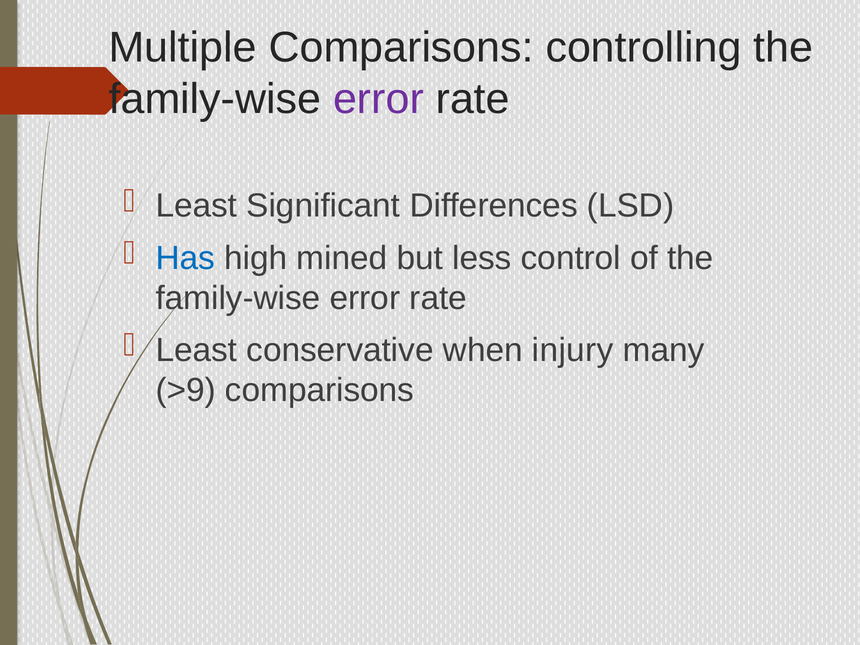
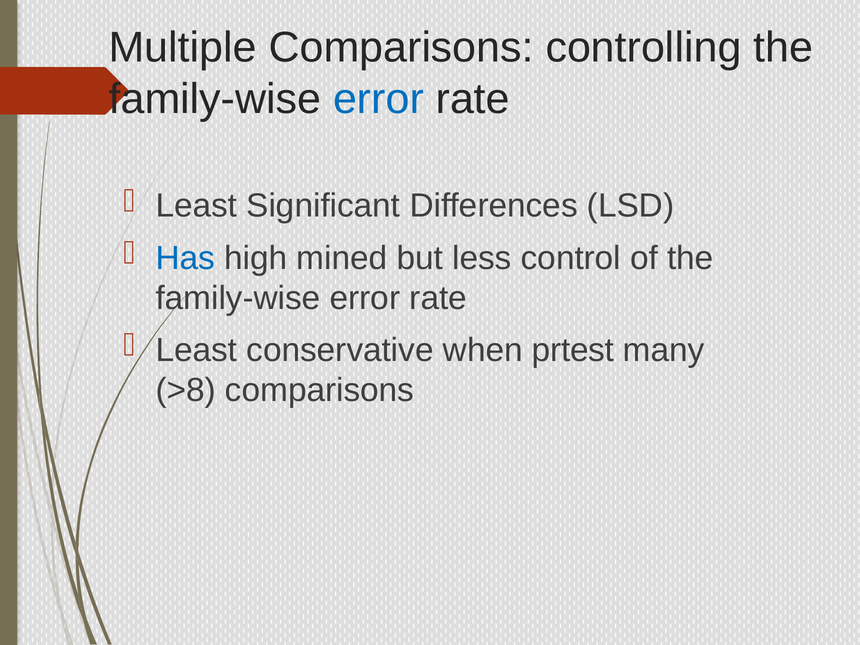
error at (378, 99) colour: purple -> blue
injury: injury -> prtest
>9: >9 -> >8
